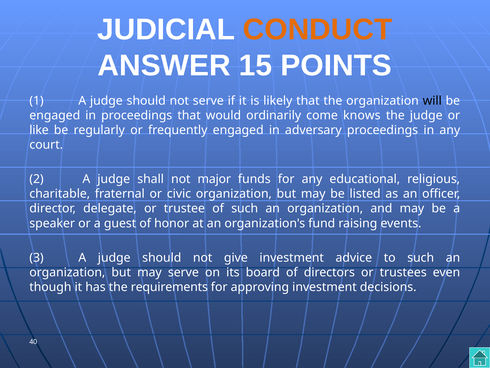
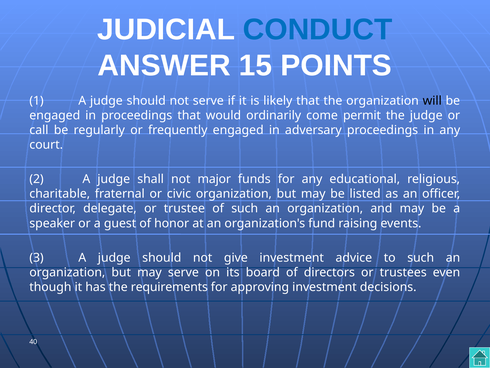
CONDUCT colour: orange -> blue
knows: knows -> permit
like: like -> call
